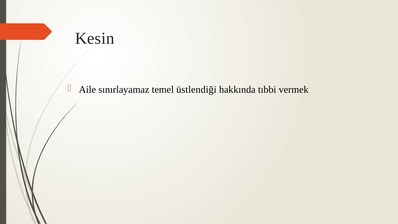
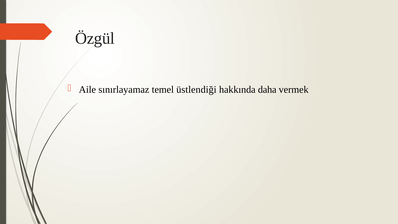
Kesin: Kesin -> Özgül
tıbbi: tıbbi -> daha
